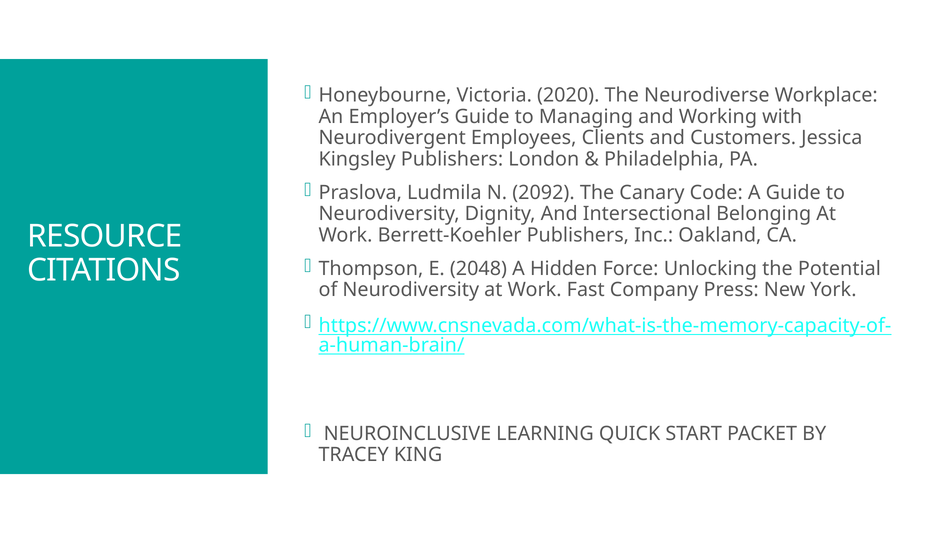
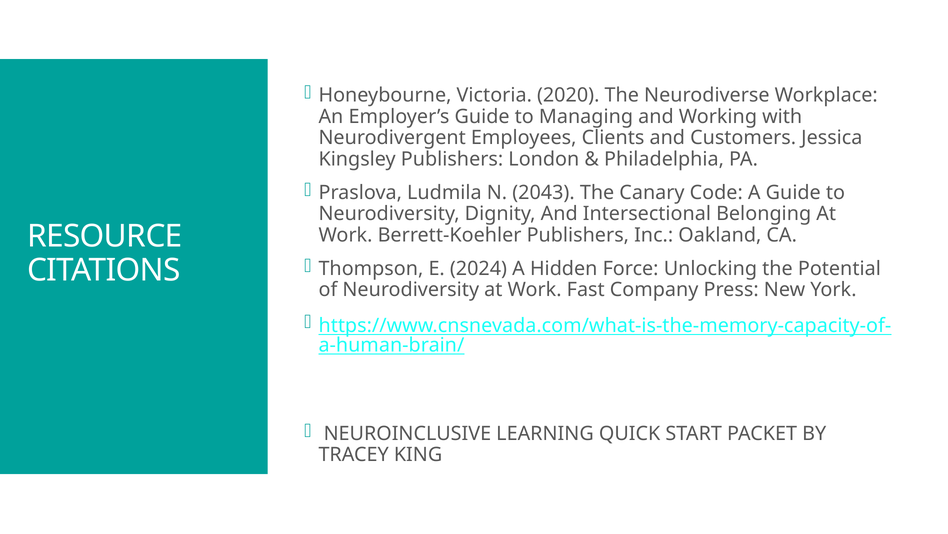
2092: 2092 -> 2043
2048: 2048 -> 2024
